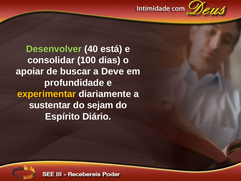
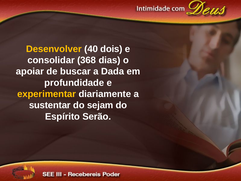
Desenvolver colour: light green -> yellow
está: está -> dois
100: 100 -> 368
Deve: Deve -> Dada
Diário: Diário -> Serão
